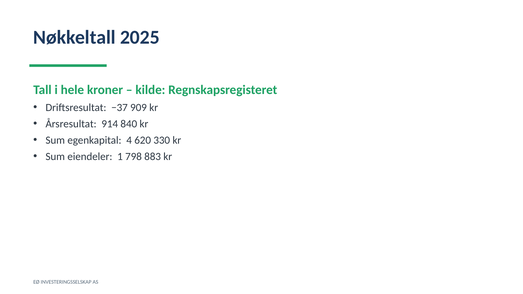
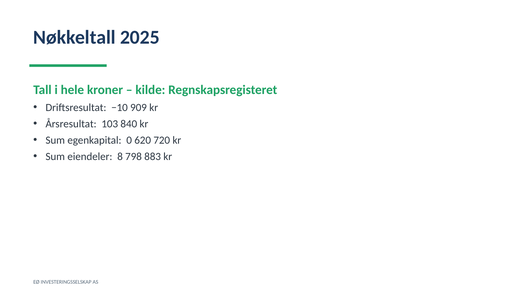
−37: −37 -> −10
914: 914 -> 103
4: 4 -> 0
330: 330 -> 720
1: 1 -> 8
